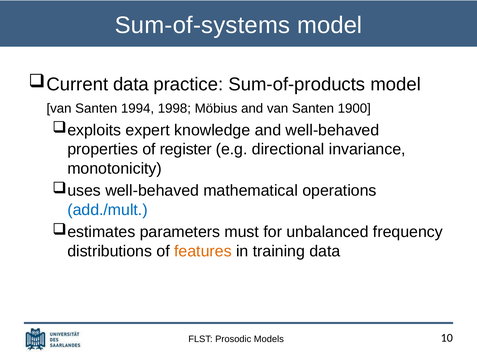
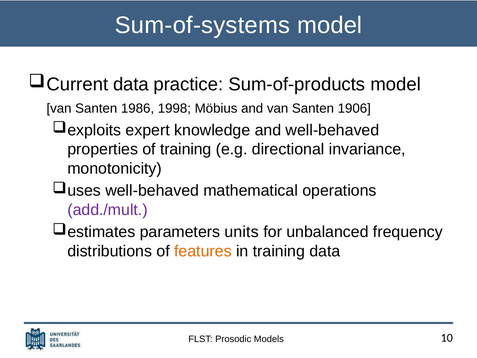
1994: 1994 -> 1986
1900: 1900 -> 1906
of register: register -> training
add./mult colour: blue -> purple
must: must -> units
